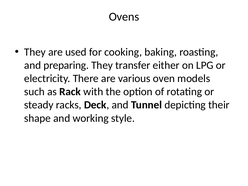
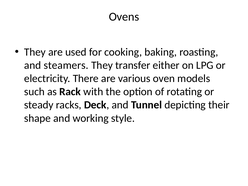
preparing: preparing -> steamers
